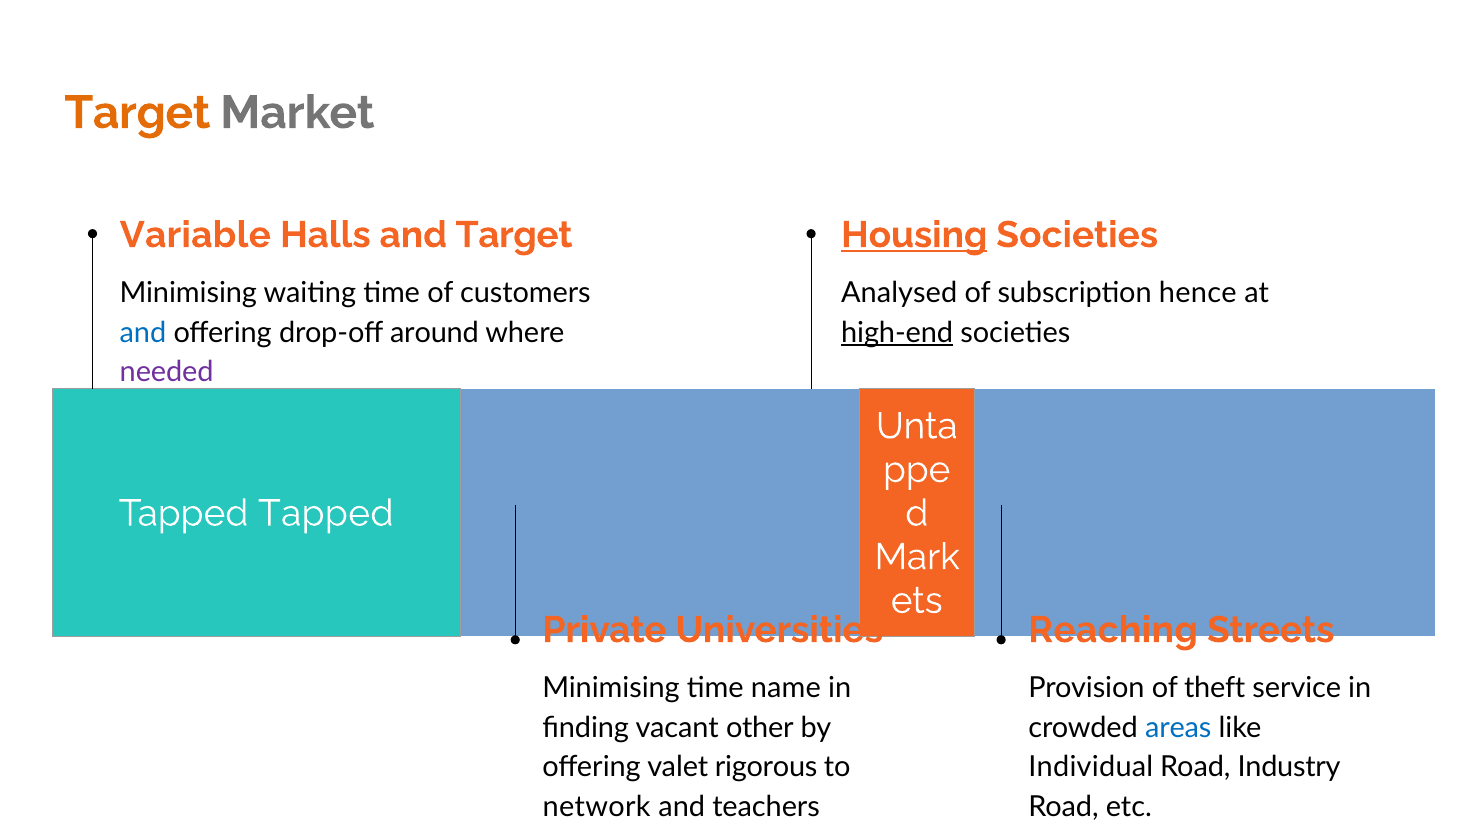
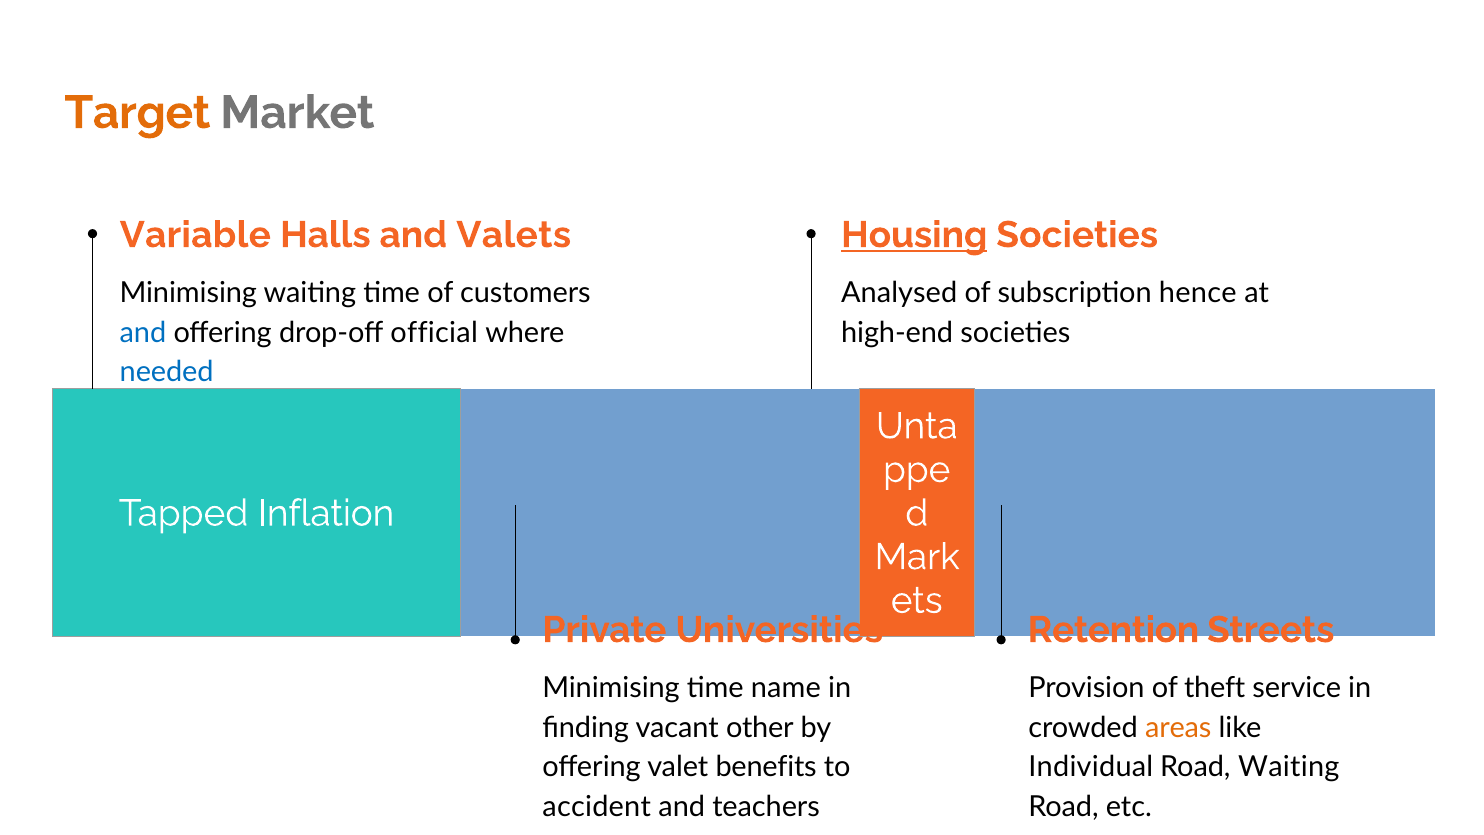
and Target: Target -> Valets
around: around -> official
high-end underline: present -> none
needed colour: purple -> blue
Tapped Tapped: Tapped -> Inflation
Reaching: Reaching -> Retention
areas colour: blue -> orange
rigorous: rigorous -> benefits
Road Industry: Industry -> Waiting
network: network -> accident
